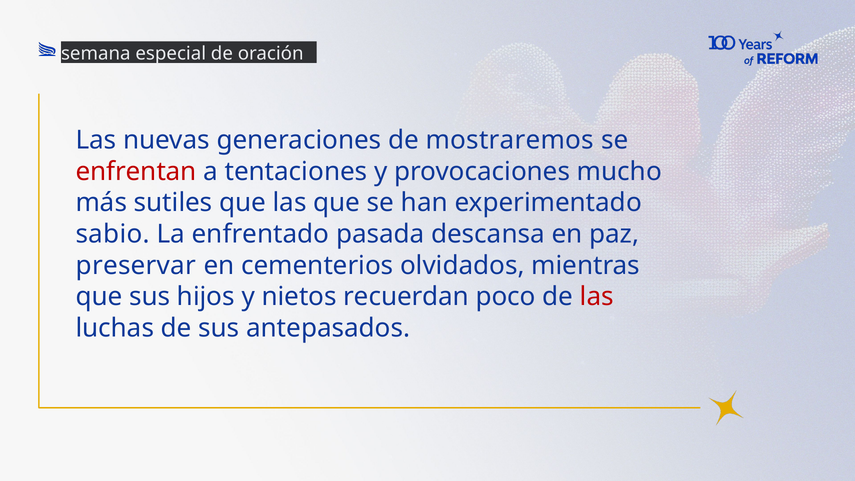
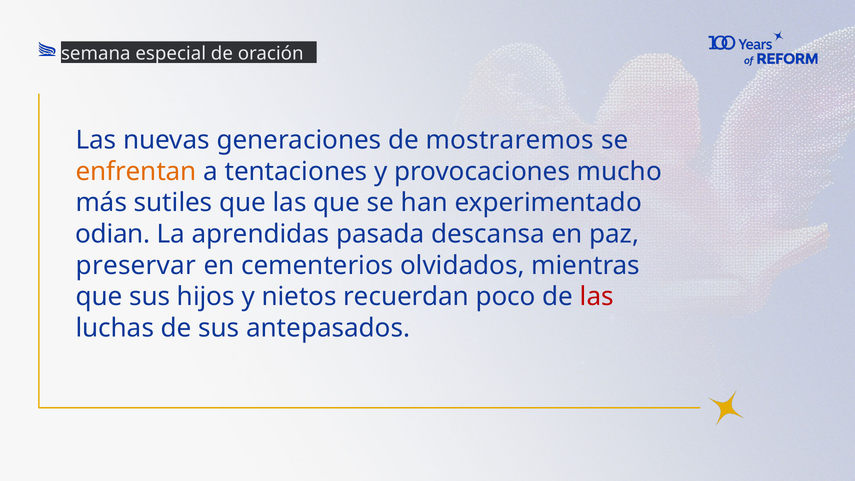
enfrentan colour: red -> orange
sabio: sabio -> odian
enfrentado: enfrentado -> aprendidas
